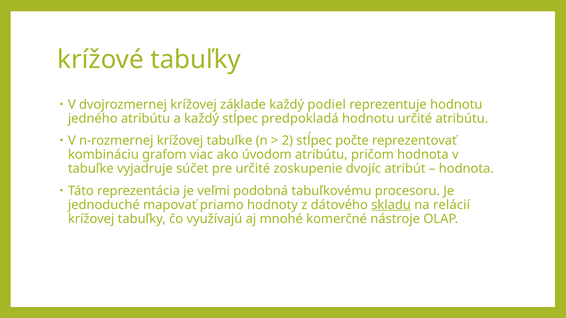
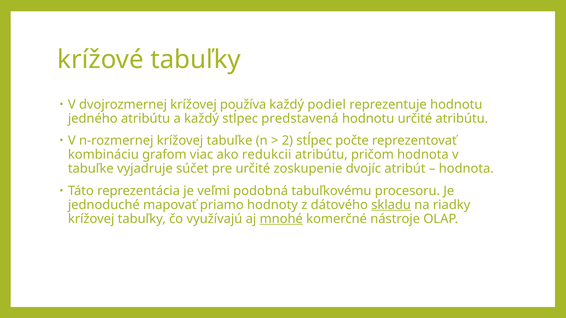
základe: základe -> používa
predpokladá: predpokladá -> predstavená
úvodom: úvodom -> redukcii
relácií: relácií -> riadky
mnohé underline: none -> present
